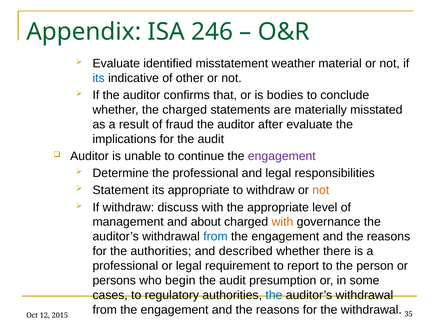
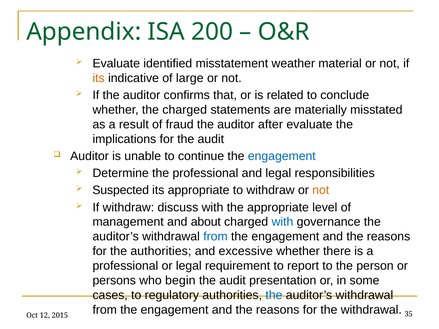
246: 246 -> 200
its at (99, 78) colour: blue -> orange
other: other -> large
bodies: bodies -> related
engagement at (282, 156) colour: purple -> blue
Statement: Statement -> Suspected
with at (282, 222) colour: orange -> blue
described: described -> excessive
presumption: presumption -> presentation
